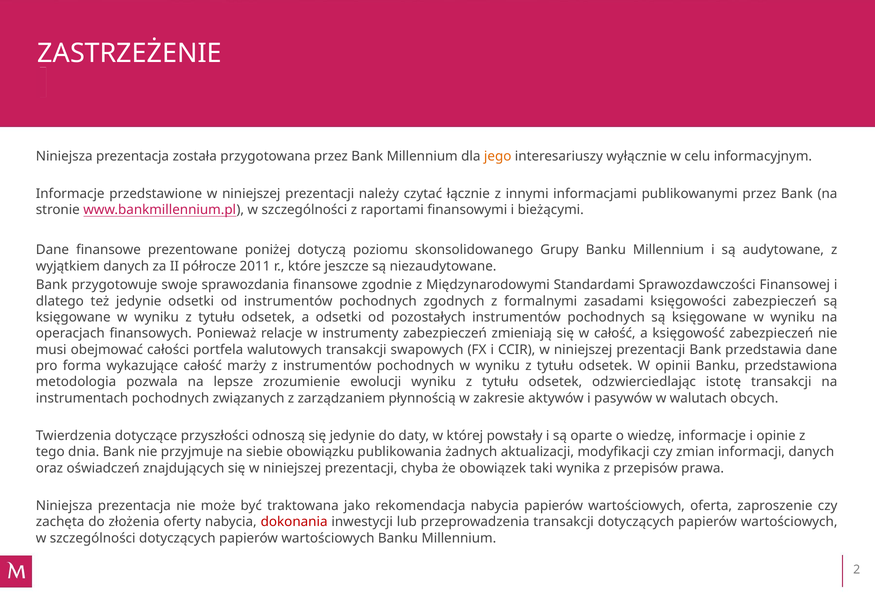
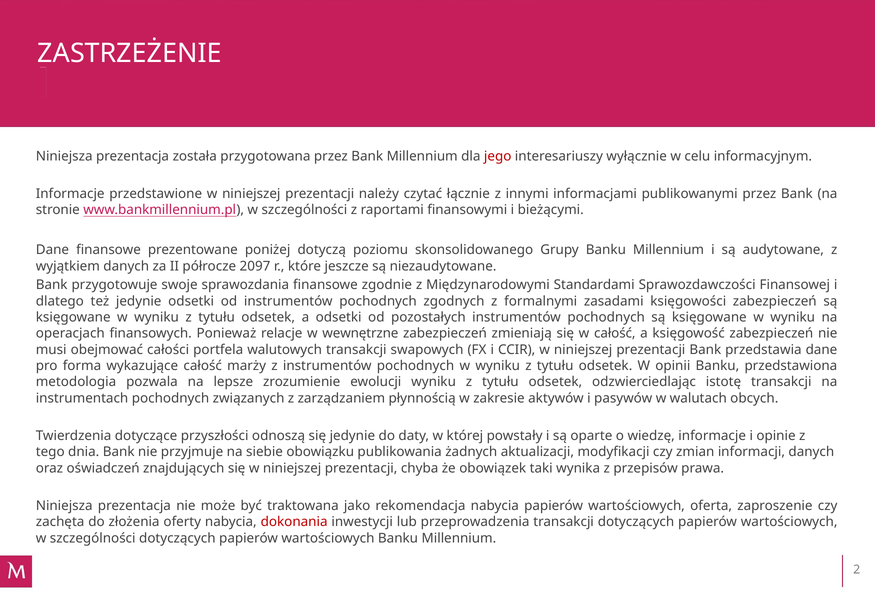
jego colour: orange -> red
2011: 2011 -> 2097
instrumenty: instrumenty -> wewnętrzne
